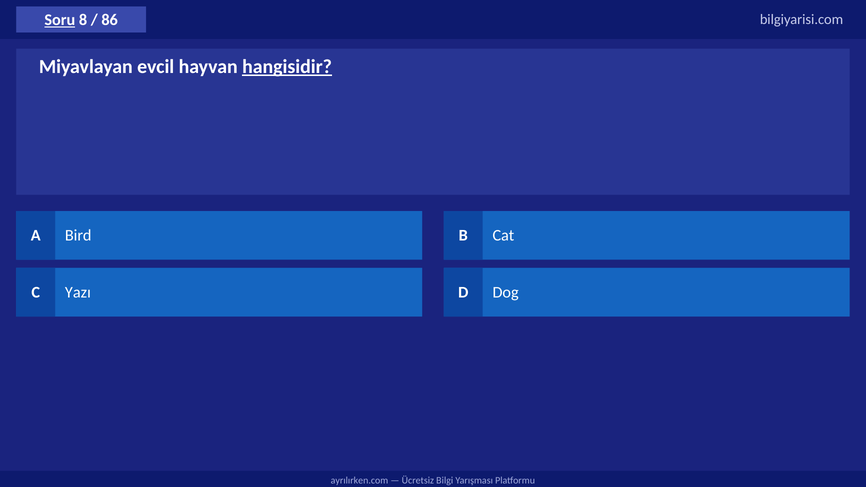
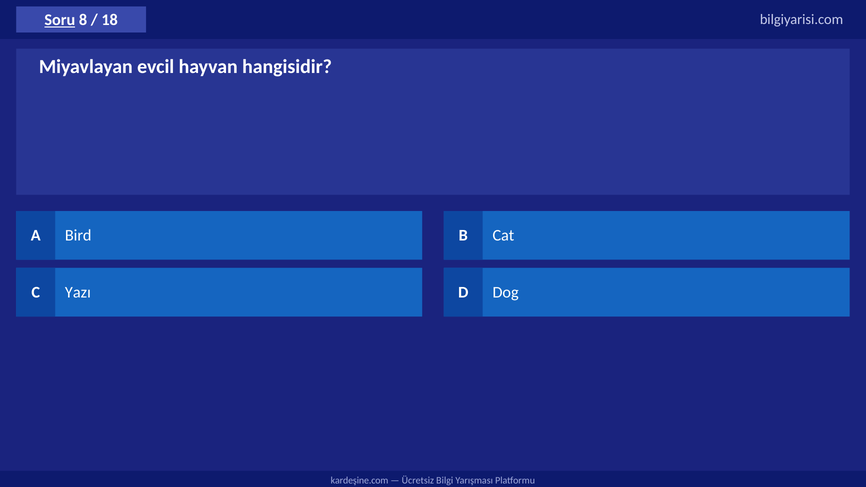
86: 86 -> 18
hangisidir underline: present -> none
ayrılırken.com: ayrılırken.com -> kardeşine.com
